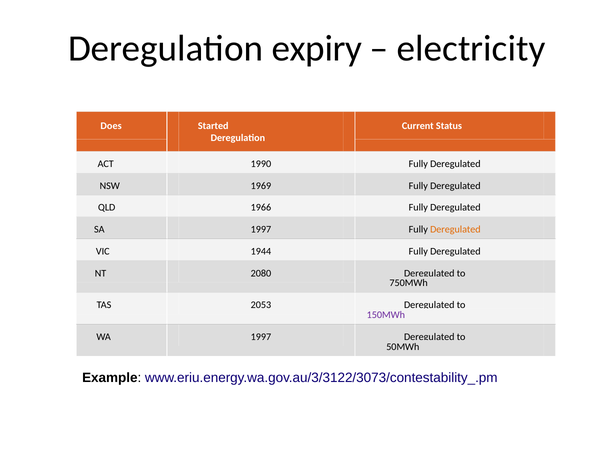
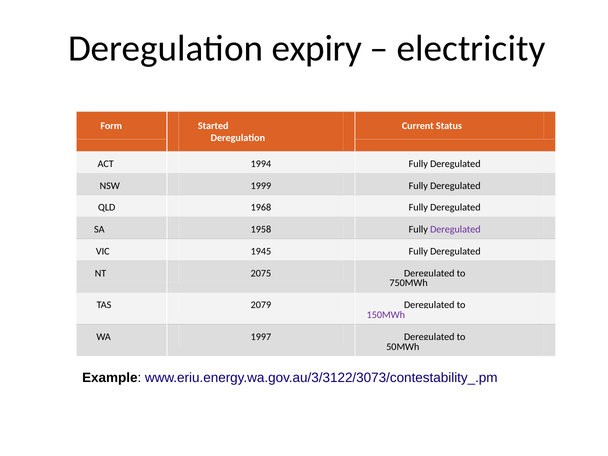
Does: Does -> Form
1990: 1990 -> 1994
1969: 1969 -> 1999
1966: 1966 -> 1968
SA 1997: 1997 -> 1958
Deregulated at (455, 229) colour: orange -> purple
1944: 1944 -> 1945
2080: 2080 -> 2075
2053: 2053 -> 2079
